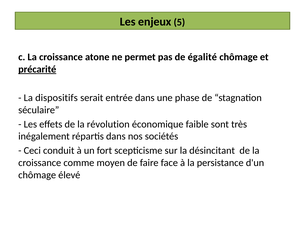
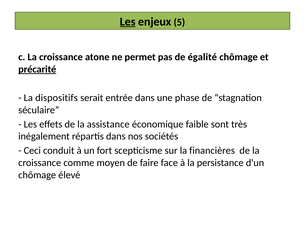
Les at (128, 22) underline: none -> present
révolution: révolution -> assistance
désincitant: désincitant -> financières
